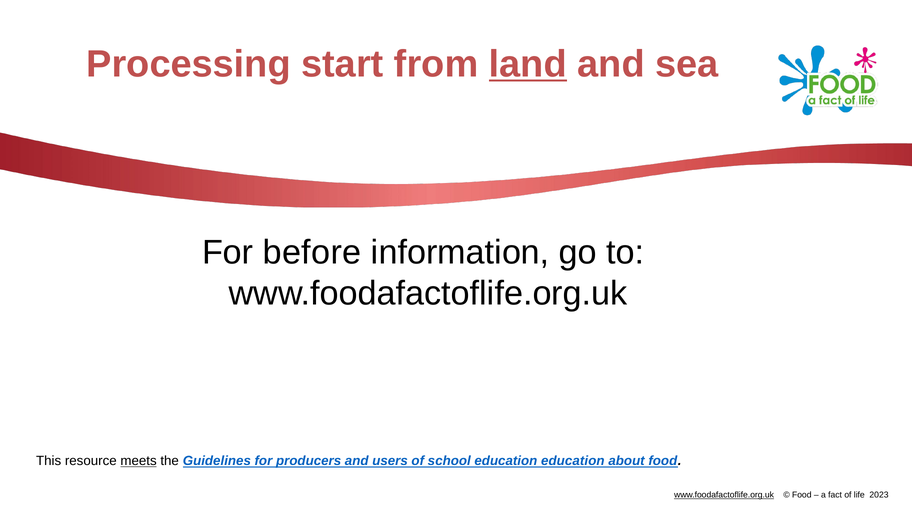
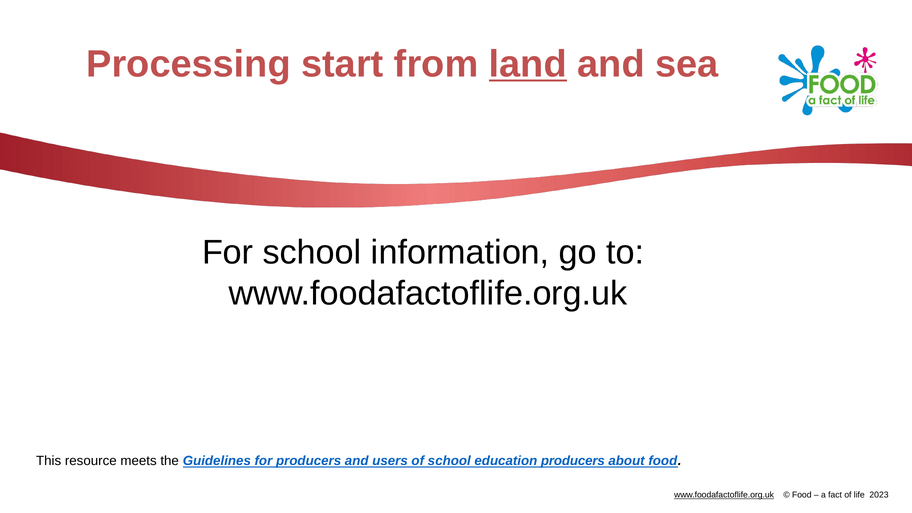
For before: before -> school
meets underline: present -> none
education education: education -> producers
